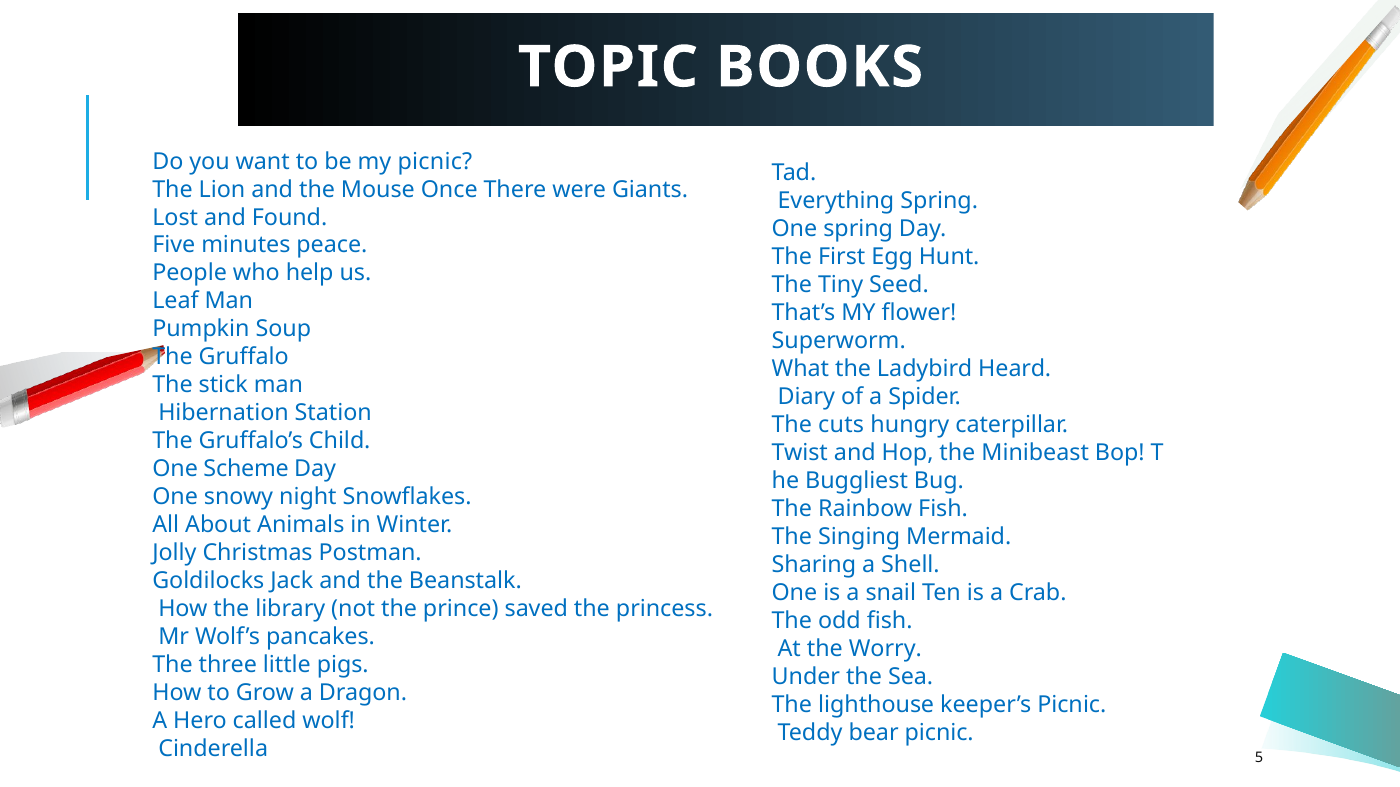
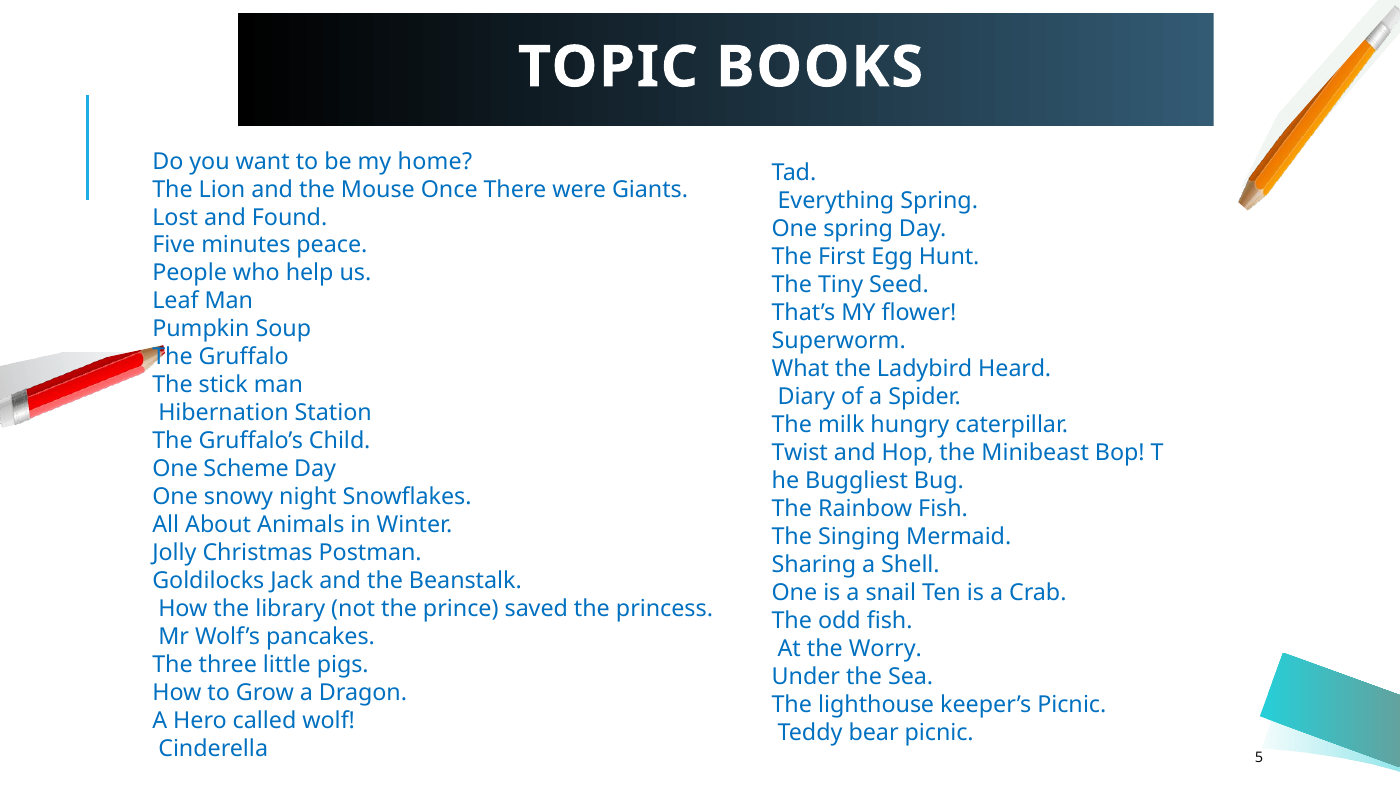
my picnic: picnic -> home
cuts: cuts -> milk
